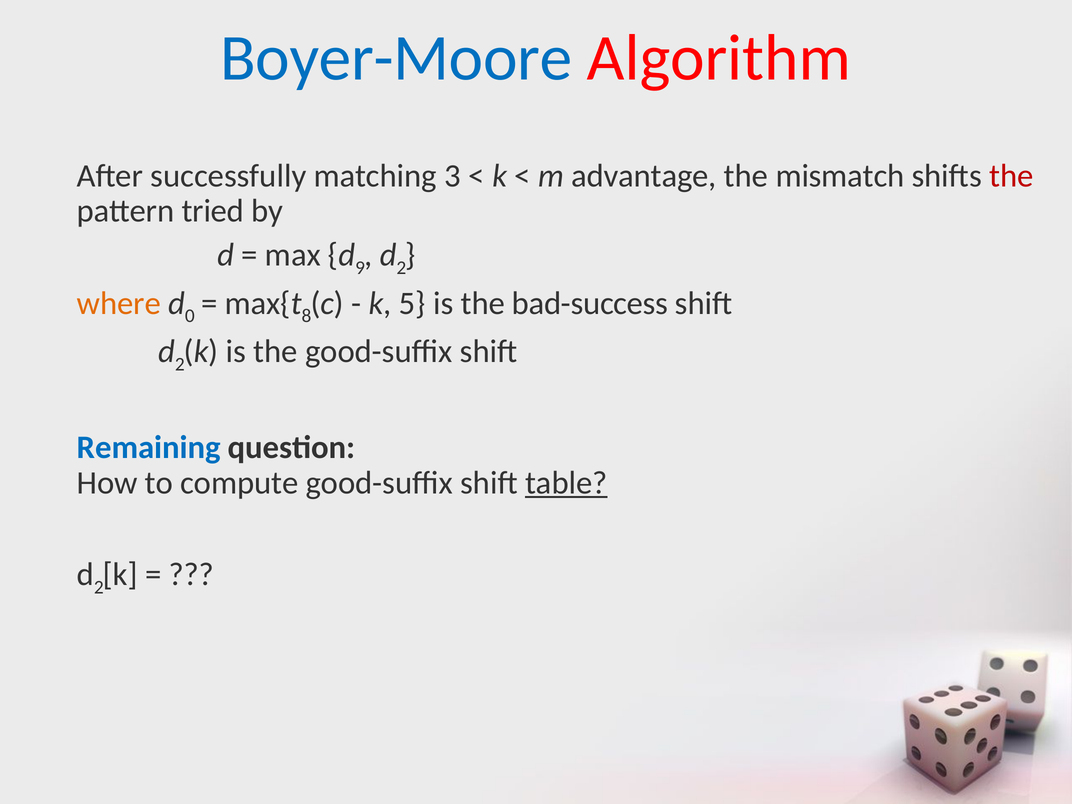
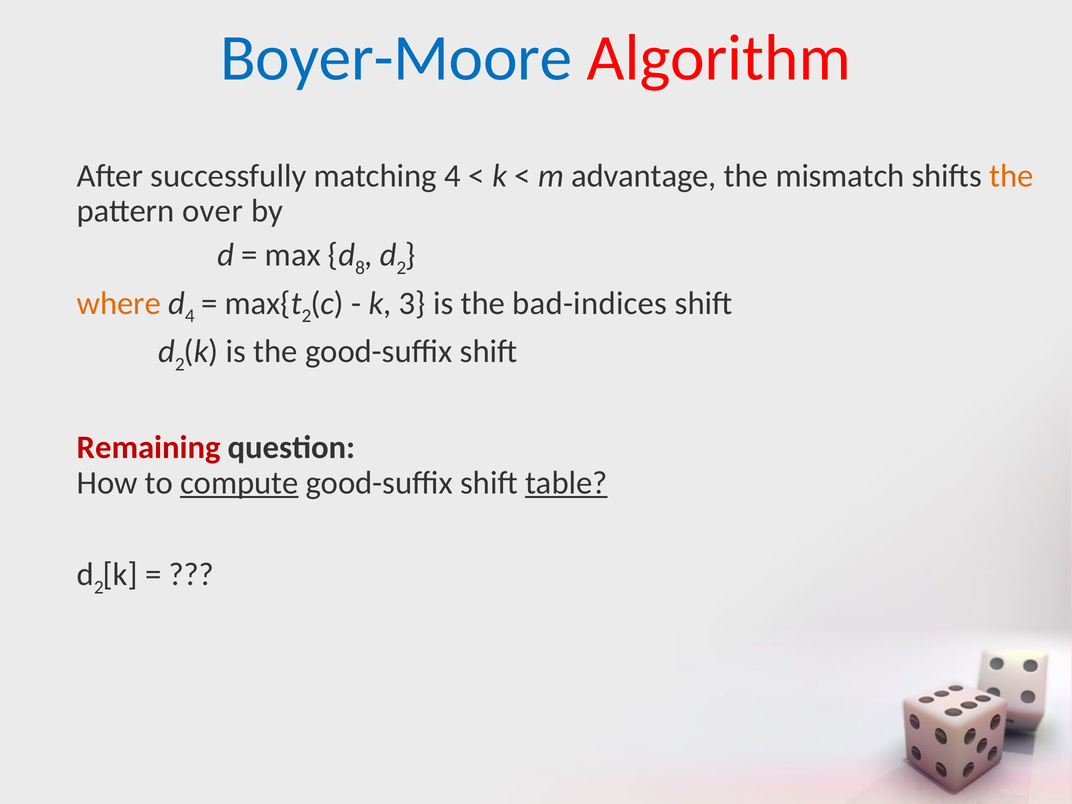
matching 3: 3 -> 4
the at (1011, 176) colour: red -> orange
tried: tried -> over
9: 9 -> 8
d 0: 0 -> 4
8 at (306, 316): 8 -> 2
5: 5 -> 3
bad-success: bad-success -> bad-indices
Remaining colour: blue -> red
compute underline: none -> present
